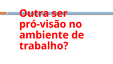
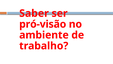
Outra: Outra -> Saber
